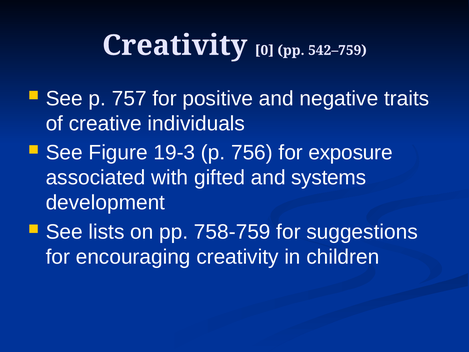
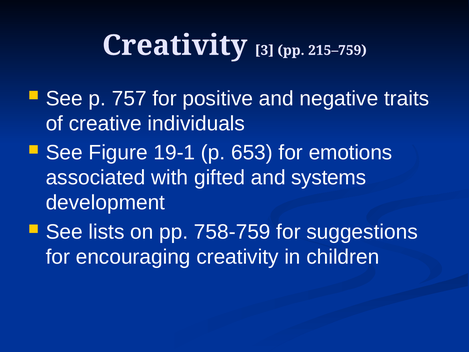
0: 0 -> 3
542–759: 542–759 -> 215–759
19-3: 19-3 -> 19-1
756: 756 -> 653
exposure: exposure -> emotions
